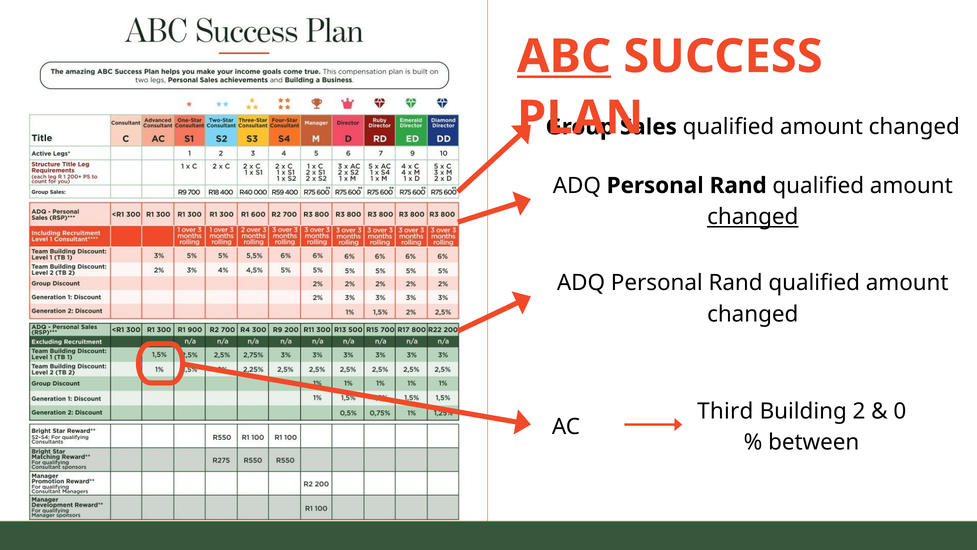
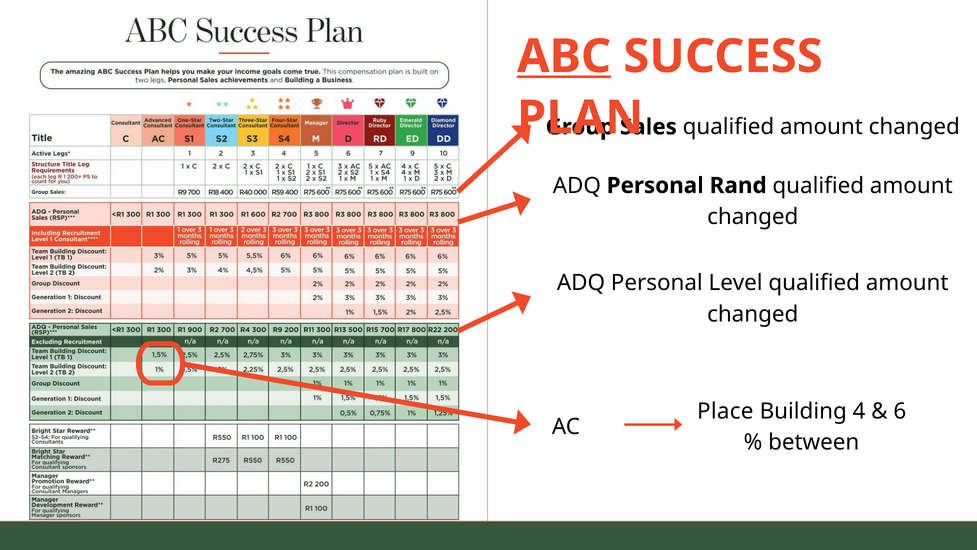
changed at (753, 217) underline: present -> none
Rand at (736, 283): Rand -> Level
Third: Third -> Place
2: 2 -> 4
0: 0 -> 6
